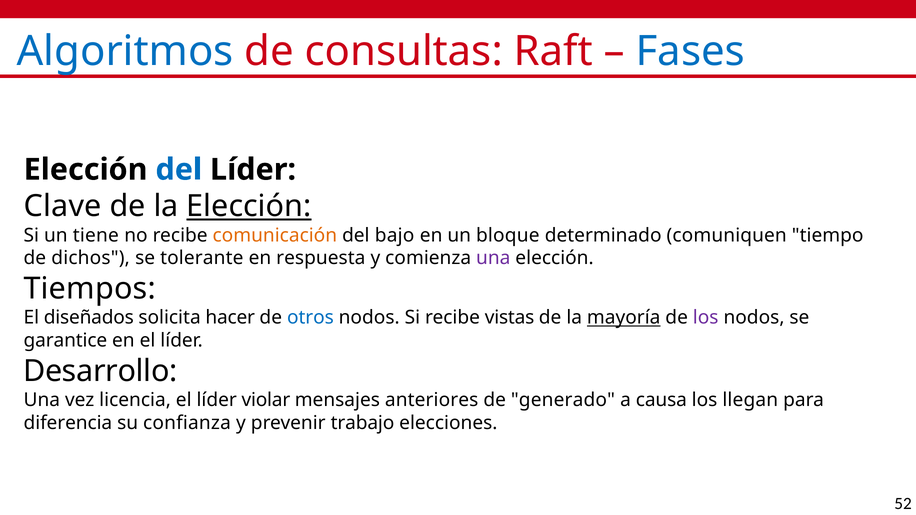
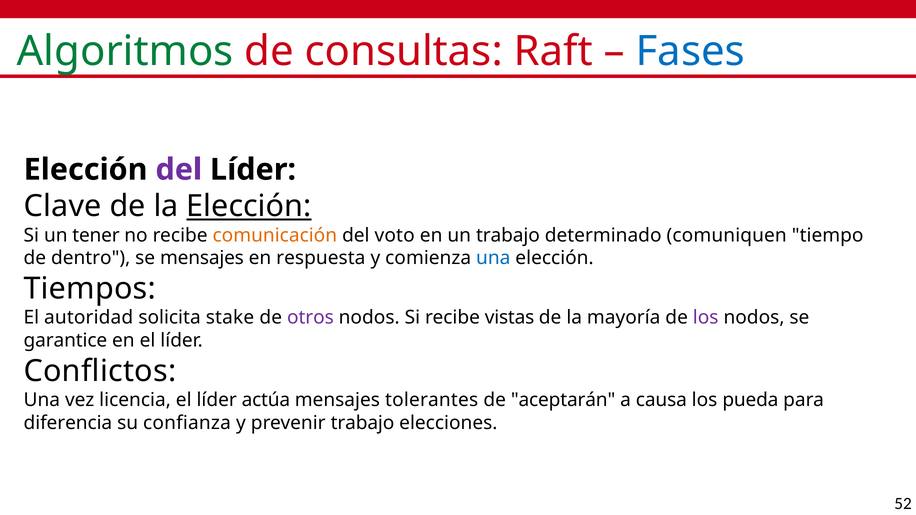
Algoritmos colour: blue -> green
del at (179, 170) colour: blue -> purple
tiene: tiene -> tener
bajo: bajo -> voto
un bloque: bloque -> trabajo
dichos: dichos -> dentro
se tolerante: tolerante -> mensajes
una at (493, 258) colour: purple -> blue
diseñados: diseñados -> autoridad
hacer: hacer -> stake
otros colour: blue -> purple
mayoría underline: present -> none
Desarrollo: Desarrollo -> Conflictos
violar: violar -> actúa
anteriores: anteriores -> tolerantes
generado: generado -> aceptarán
llegan: llegan -> pueda
